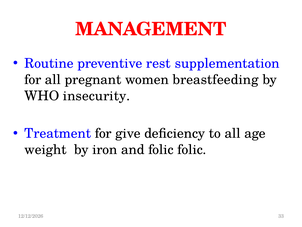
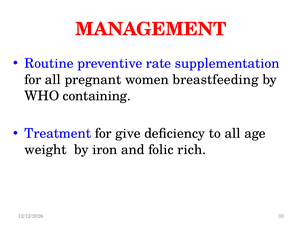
rest: rest -> rate
insecurity: insecurity -> containing
folic folic: folic -> rich
